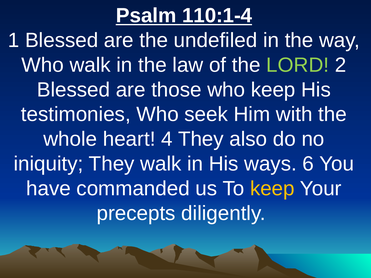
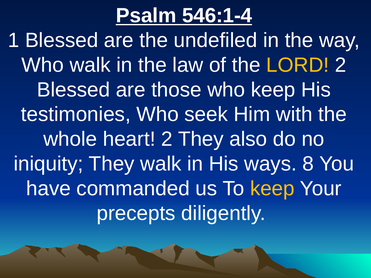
110:1-4: 110:1-4 -> 546:1-4
LORD colour: light green -> yellow
heart 4: 4 -> 2
6: 6 -> 8
